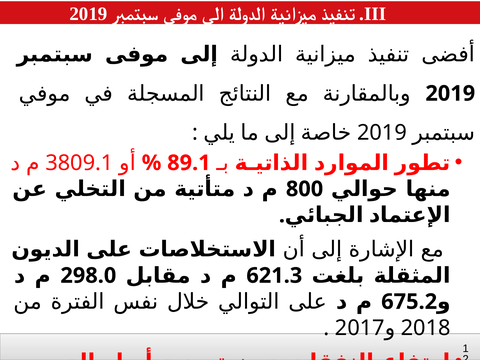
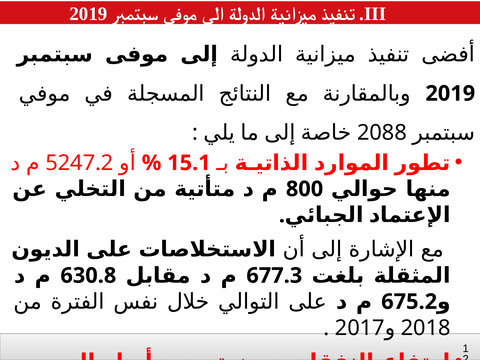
2019 at (382, 133): 2019 -> 2088
3809.1: 3809.1 -> 5247.2
89.1: 89.1 -> 15.1
298.0: 298.0 -> 630.8
621.3: 621.3 -> 677.3
